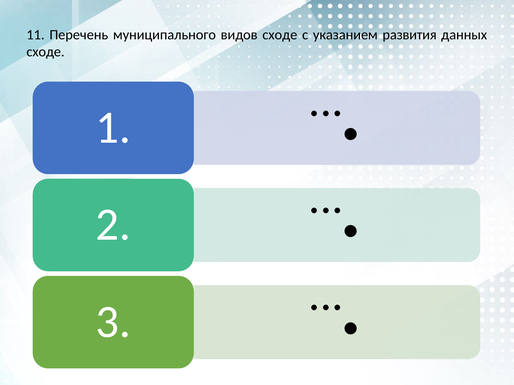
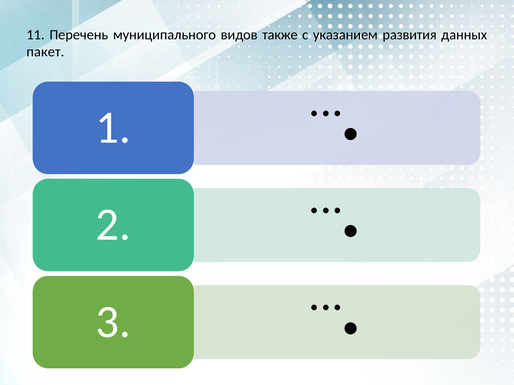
видов сходе: сходе -> также
сходе at (46, 52): сходе -> пакет
